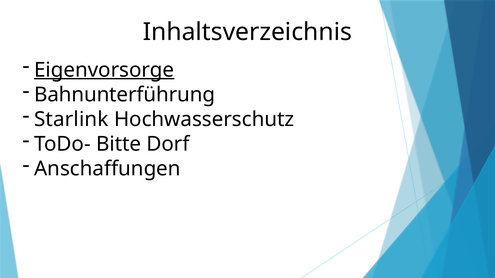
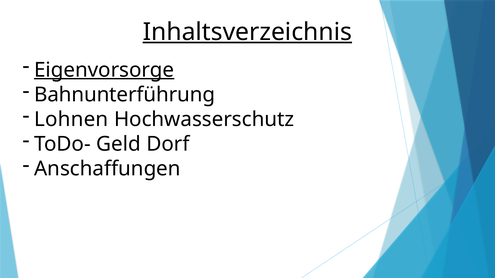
Inhaltsverzeichnis underline: none -> present
Starlink: Starlink -> Lohnen
Bitte: Bitte -> Geld
